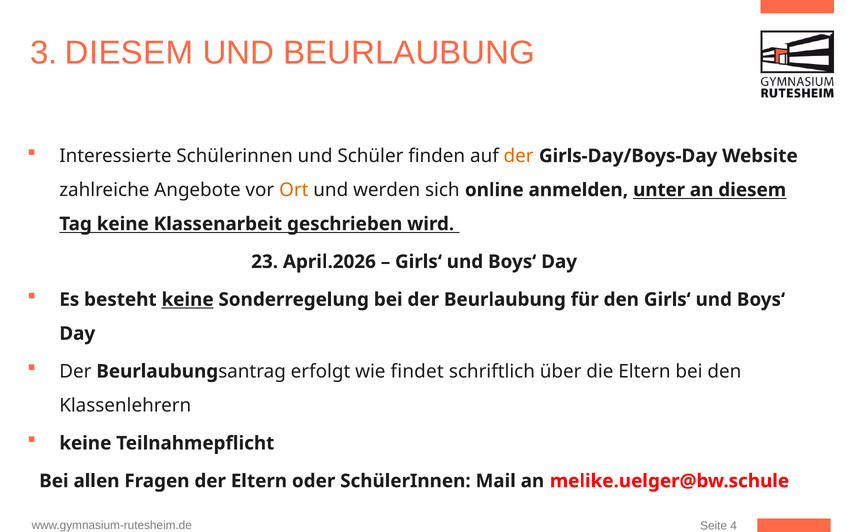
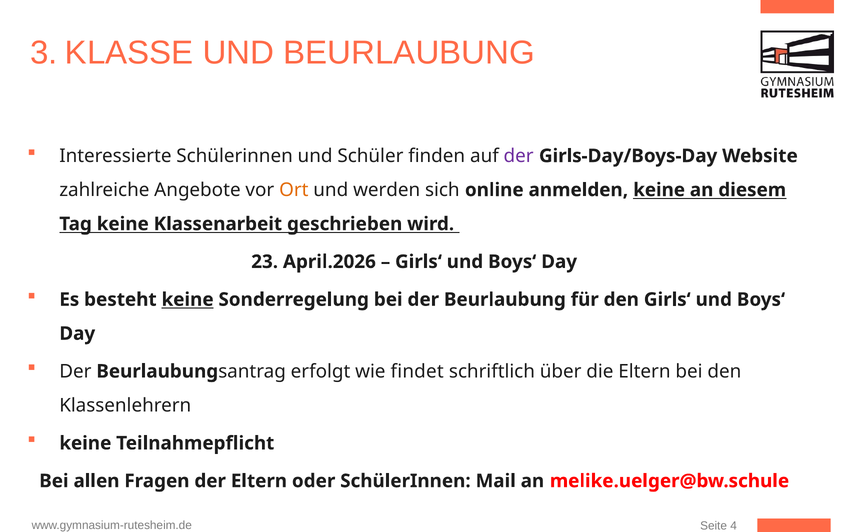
3 DIESEM: DIESEM -> KLASSE
der at (519, 156) colour: orange -> purple
anmelden unter: unter -> keine
